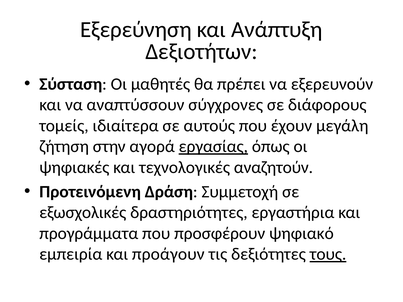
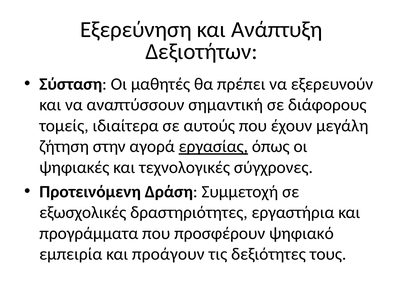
σύγχρονες: σύγχρονες -> σημαντική
αναζητούν: αναζητούν -> σύγχρονες
τους underline: present -> none
